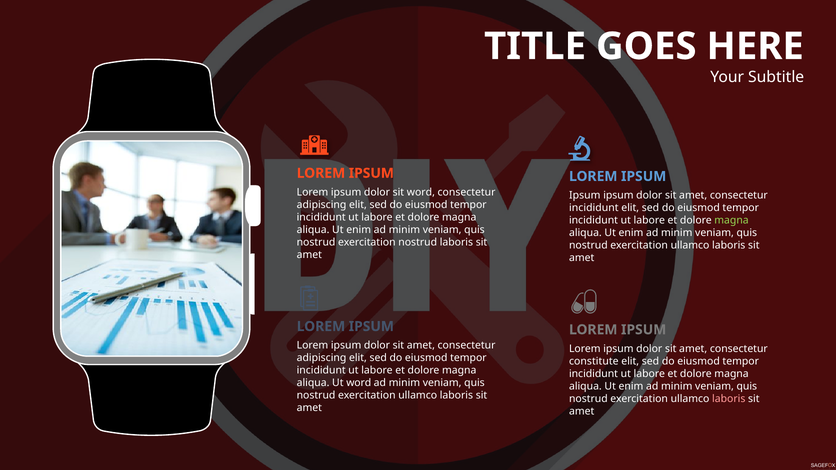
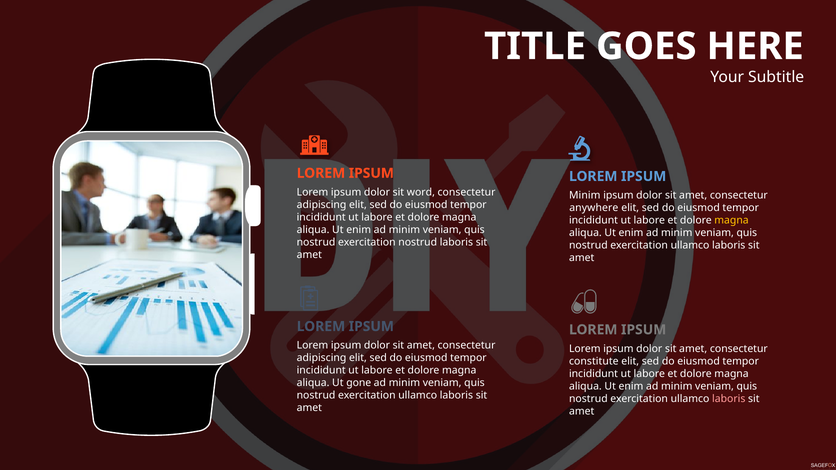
Ipsum at (585, 195): Ipsum -> Minim
incididunt at (594, 208): incididunt -> anywhere
magna at (732, 220) colour: light green -> yellow
Ut word: word -> gone
